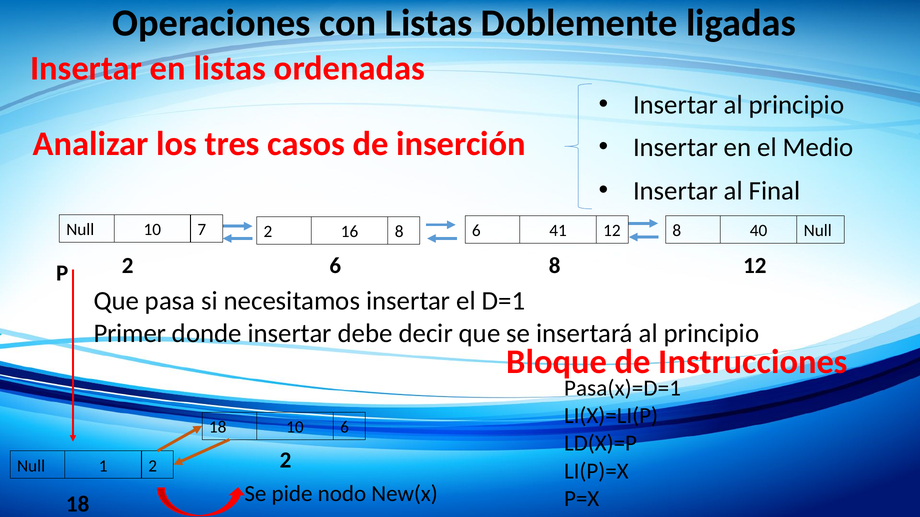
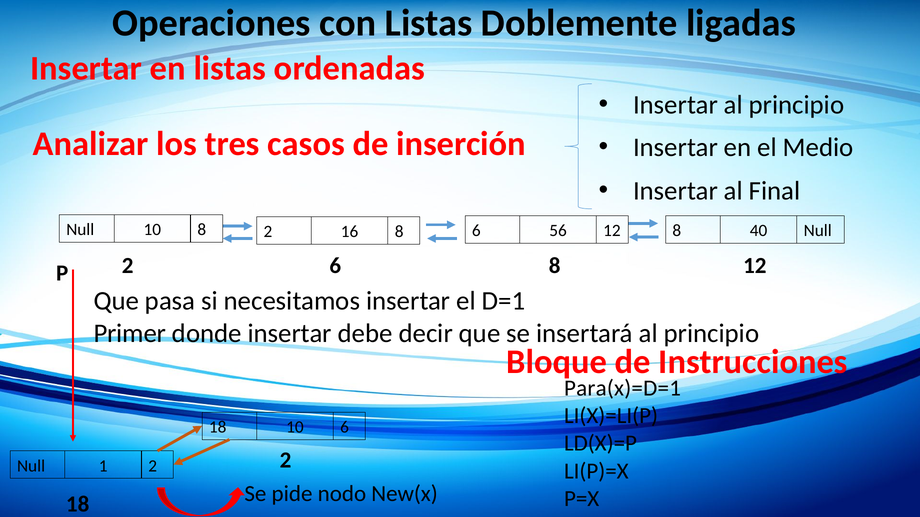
10 7: 7 -> 8
41: 41 -> 56
Pasa(x)=D=1: Pasa(x)=D=1 -> Para(x)=D=1
